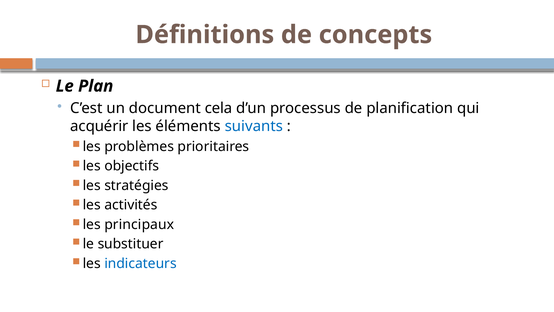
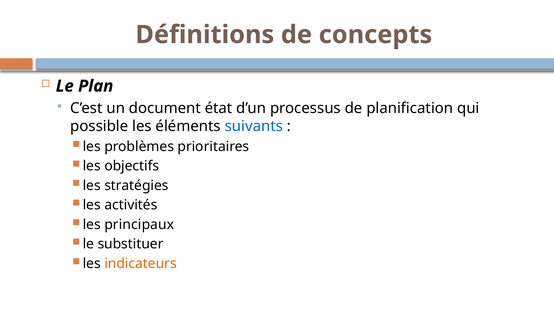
cela: cela -> état
acquérir: acquérir -> possible
indicateurs colour: blue -> orange
